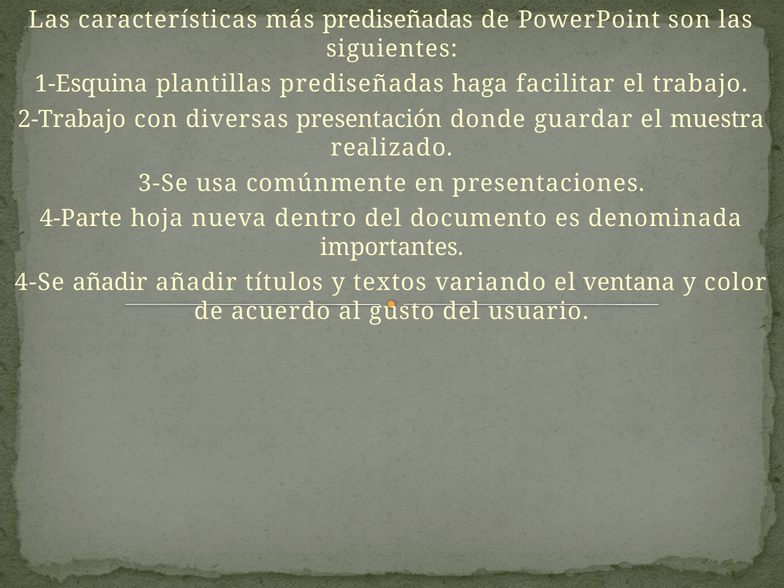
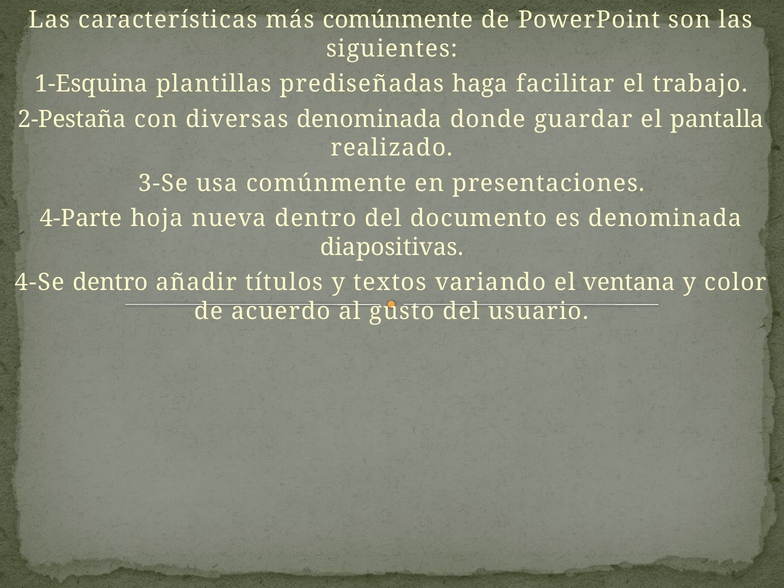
más prediseñadas: prediseñadas -> comúnmente
2-Trabajo: 2-Trabajo -> 2-Pestaña
diversas presentación: presentación -> denominada
muestra: muestra -> pantalla
importantes: importantes -> diapositivas
4-Se añadir: añadir -> dentro
